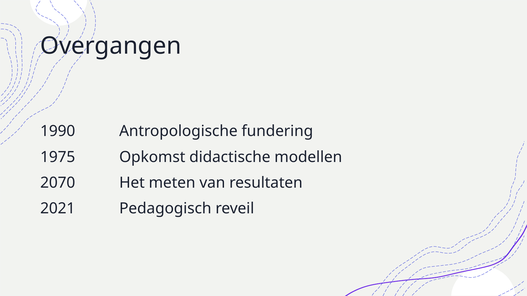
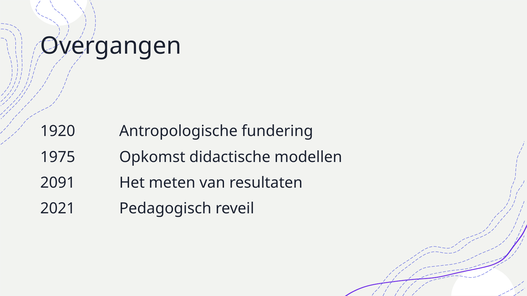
1990: 1990 -> 1920
2070: 2070 -> 2091
